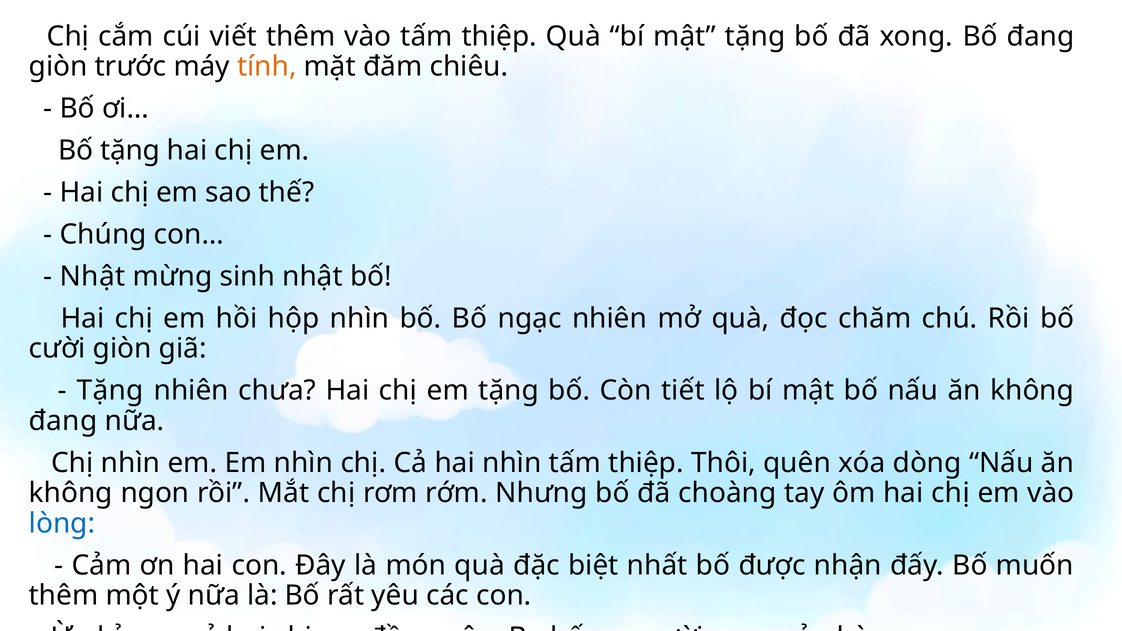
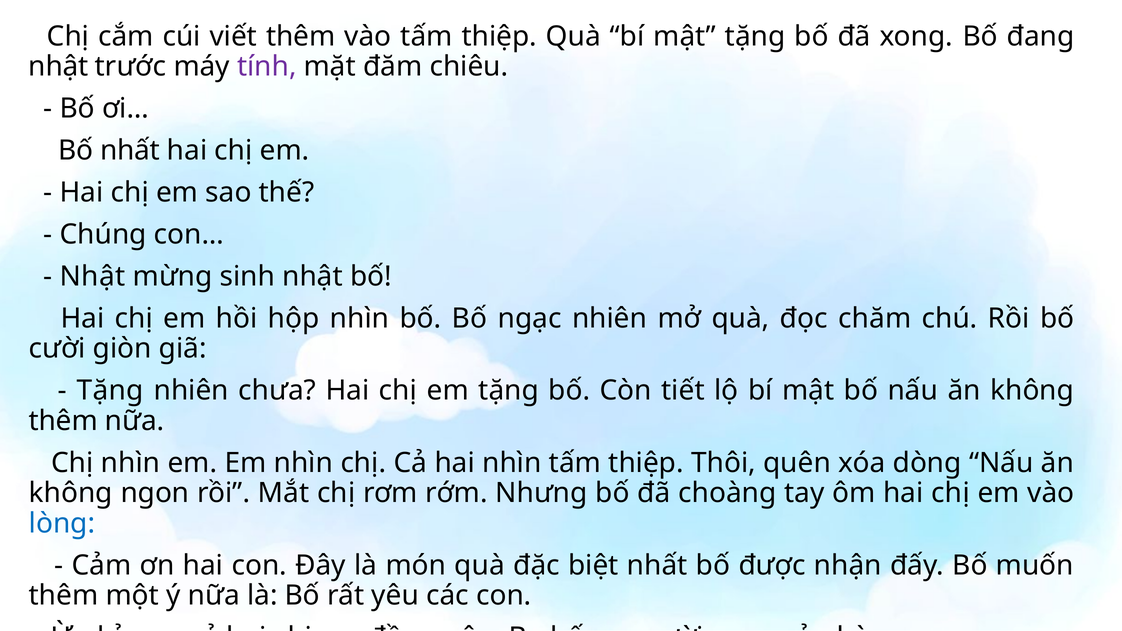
giòn at (58, 67): giòn -> nhật
tính colour: orange -> purple
Bố tặng: tặng -> nhất
đang at (63, 421): đang -> thêm
